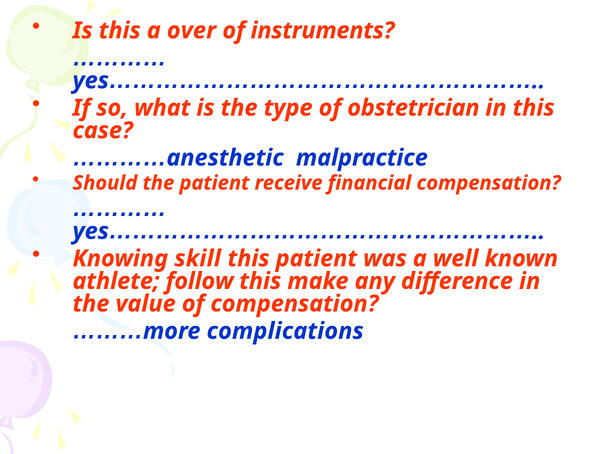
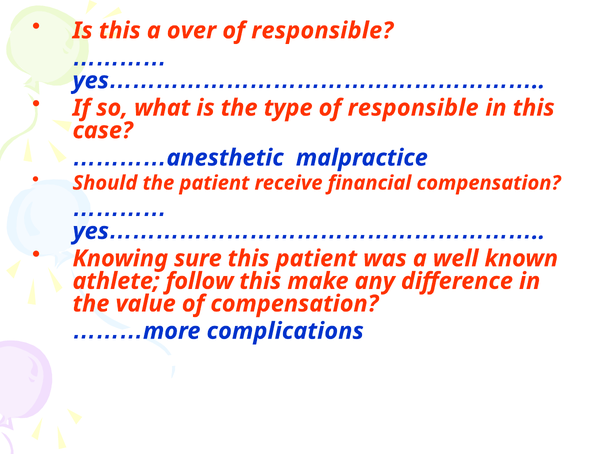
instruments at (323, 31): instruments -> responsible
type of obstetrician: obstetrician -> responsible
skill: skill -> sure
